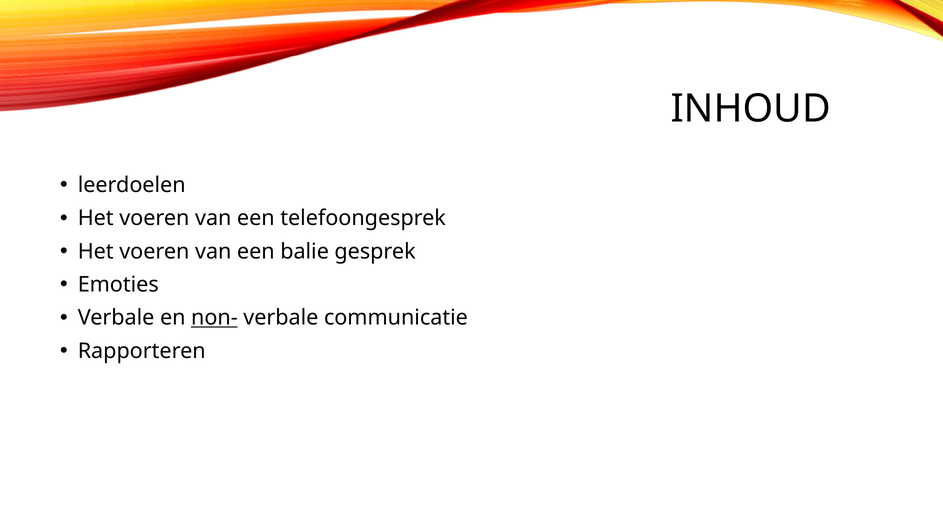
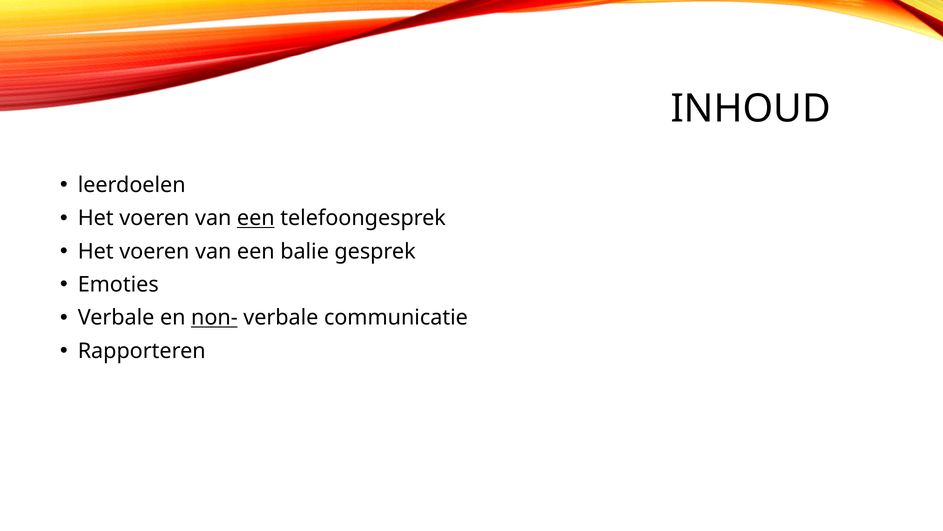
een at (256, 218) underline: none -> present
